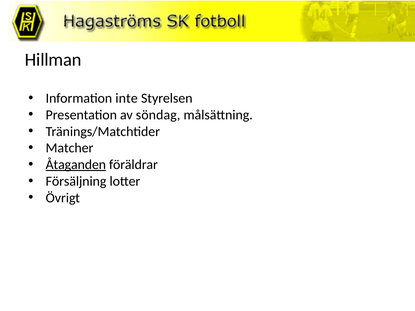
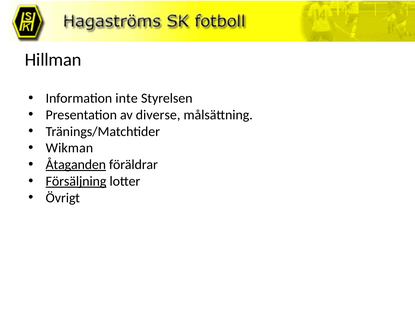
söndag: söndag -> diverse
Matcher: Matcher -> Wikman
Försäljning underline: none -> present
